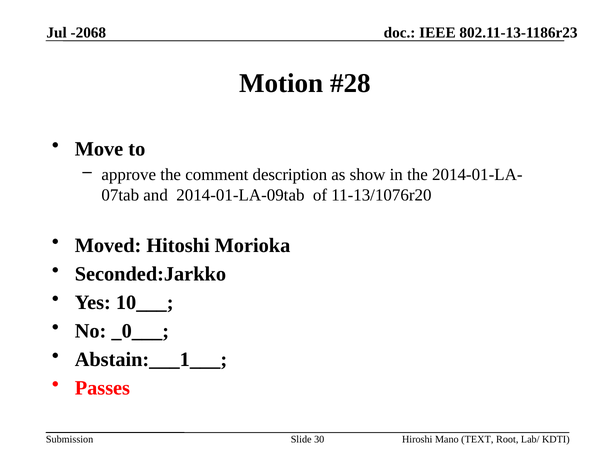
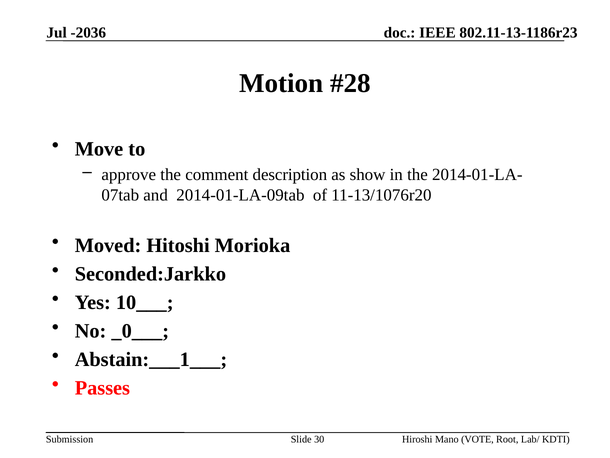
-2068: -2068 -> -2036
TEXT: TEXT -> VOTE
